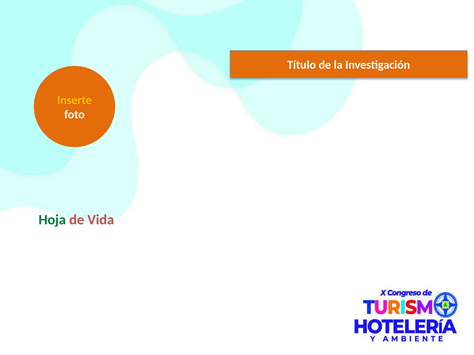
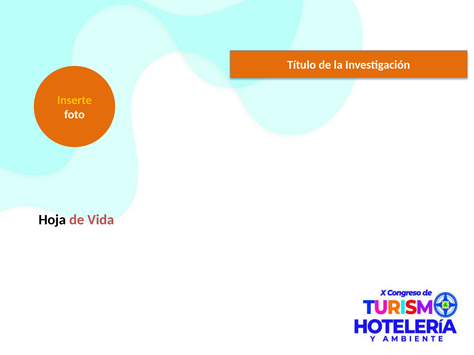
Hoja colour: green -> black
